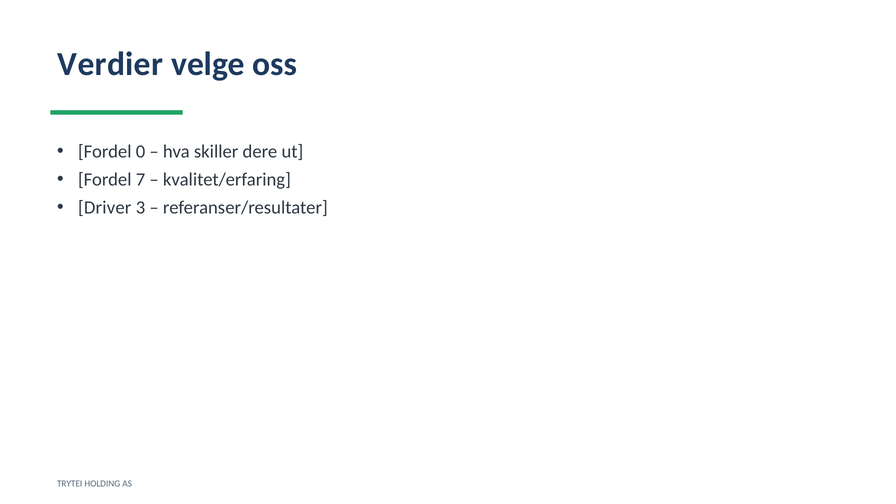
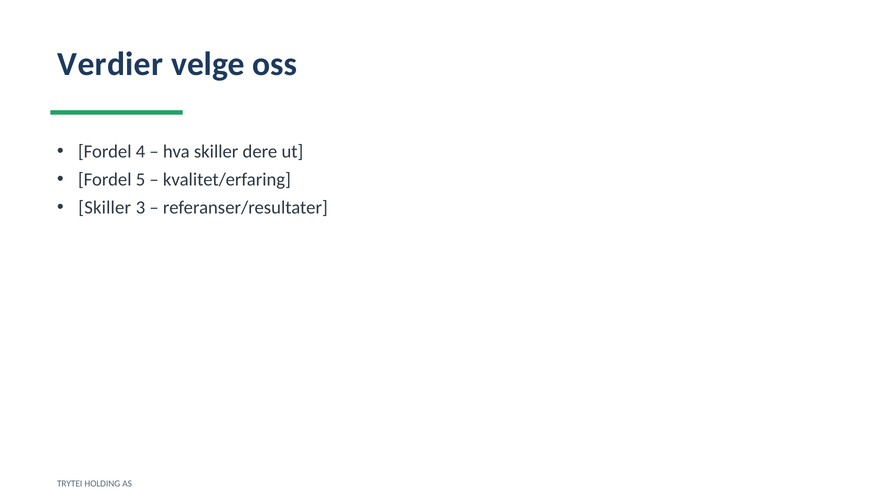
0: 0 -> 4
7: 7 -> 5
Driver at (105, 208): Driver -> Skiller
